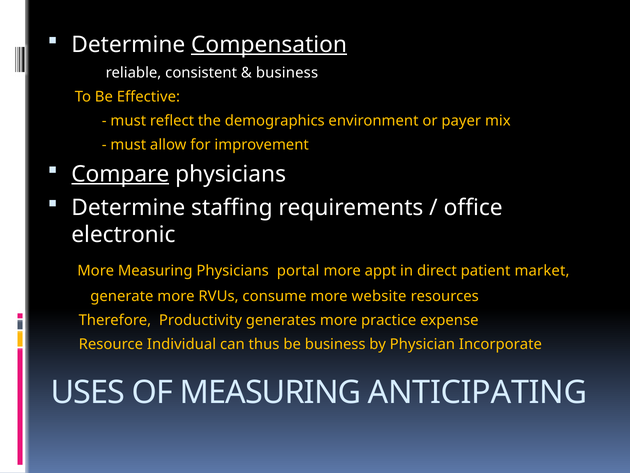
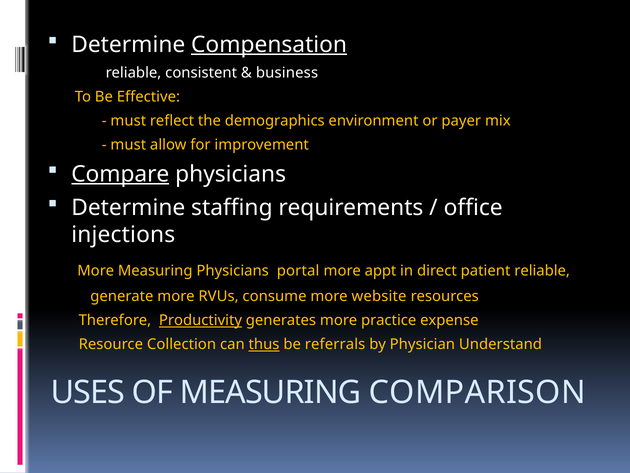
electronic: electronic -> injections
patient market: market -> reliable
Productivity underline: none -> present
Individual: Individual -> Collection
thus underline: none -> present
be business: business -> referrals
Incorporate: Incorporate -> Understand
ANTICIPATING: ANTICIPATING -> COMPARISON
